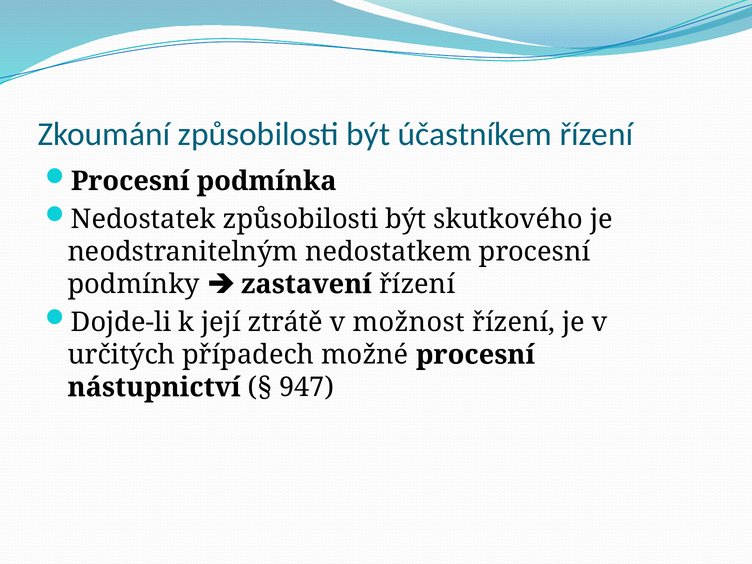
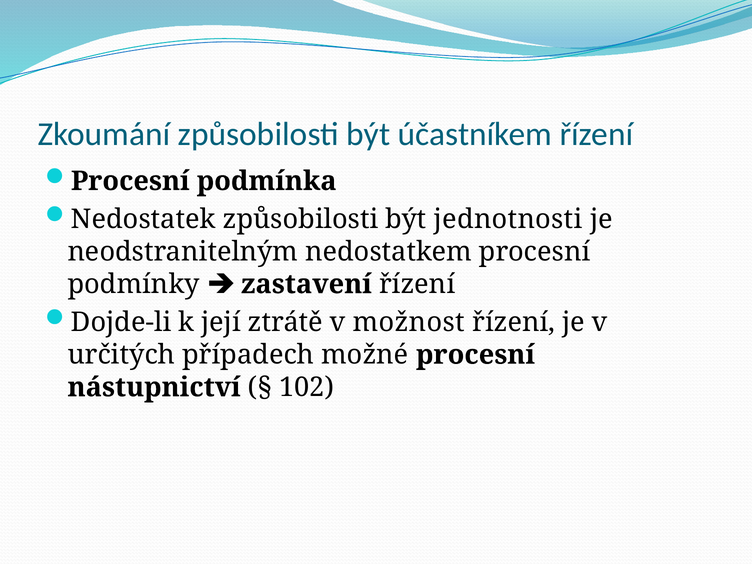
skutkového: skutkového -> jednotnosti
947: 947 -> 102
